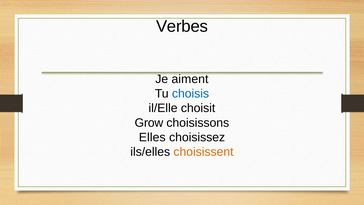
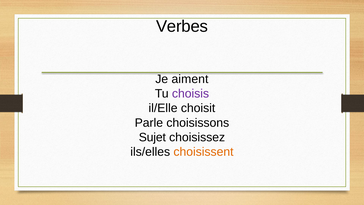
choisis colour: blue -> purple
Grow: Grow -> Parle
Elles: Elles -> Sujet
